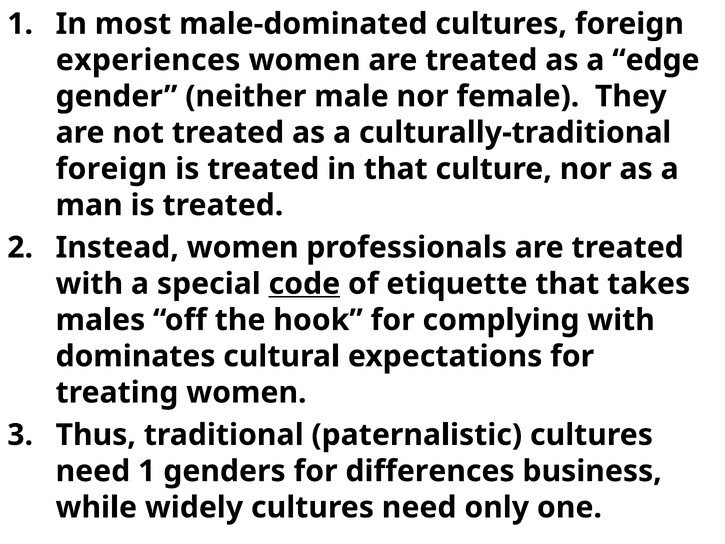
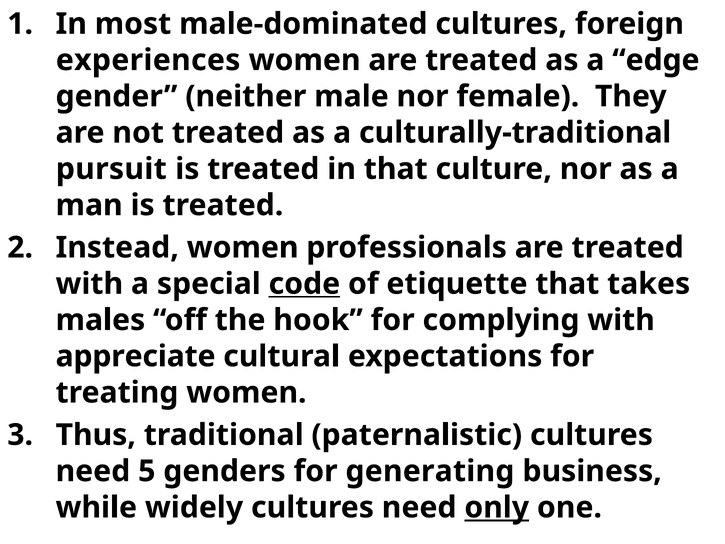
foreign at (111, 169): foreign -> pursuit
dominates: dominates -> appreciate
need 1: 1 -> 5
differences: differences -> generating
only underline: none -> present
